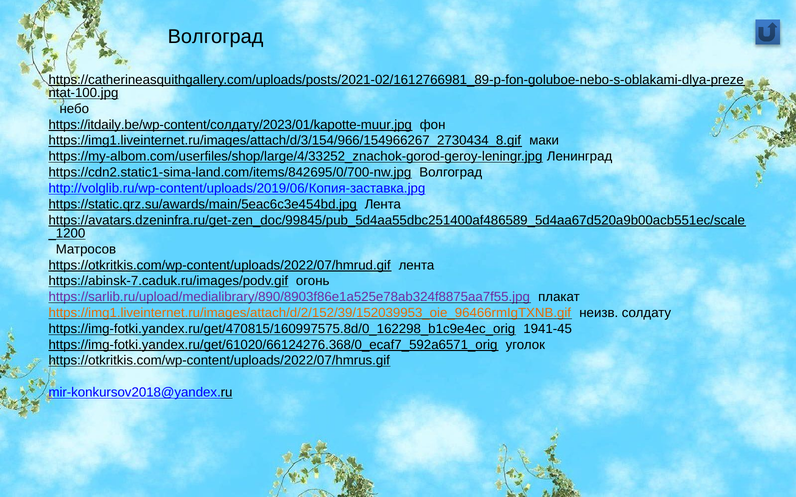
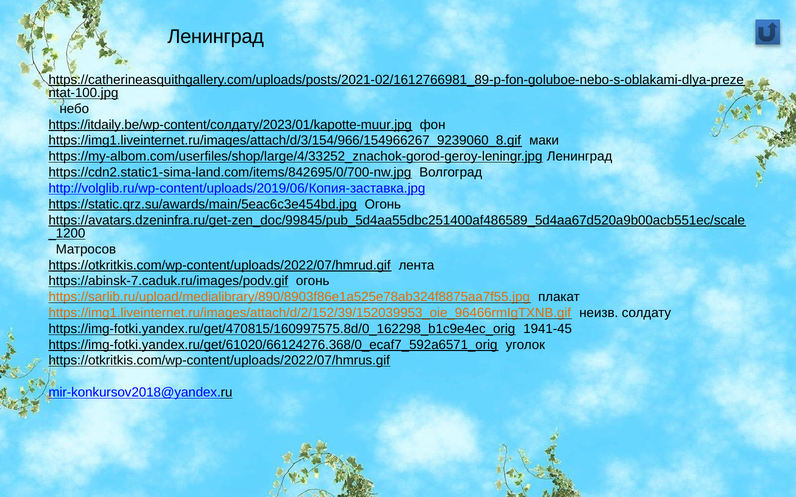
Волгоград at (216, 37): Волгоград -> Ленинград
https://img1.liveinternet.ru/images/attach/d/3/154/966/154966267_2730434_8.gif: https://img1.liveinternet.ru/images/attach/d/3/154/966/154966267_2730434_8.gif -> https://img1.liveinternet.ru/images/attach/d/3/154/966/154966267_9239060_8.gif
https://static.qrz.su/awards/main/5eac6c3e454bd.jpg Лента: Лента -> Огонь
https://sarlib.ru/upload/medialibrary/890/8903f86e1a525e78ab324f8875aa7f55.jpg colour: purple -> orange
